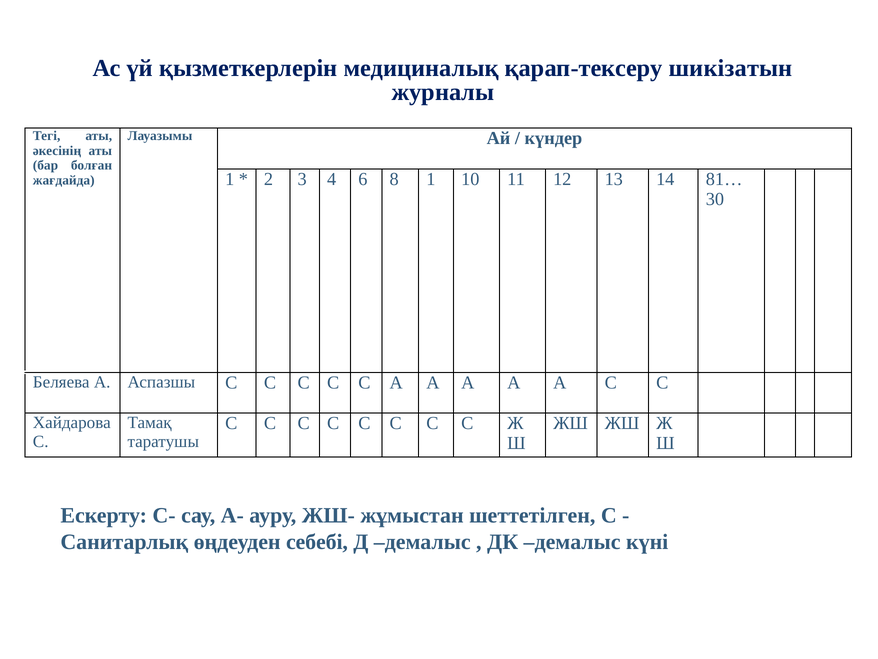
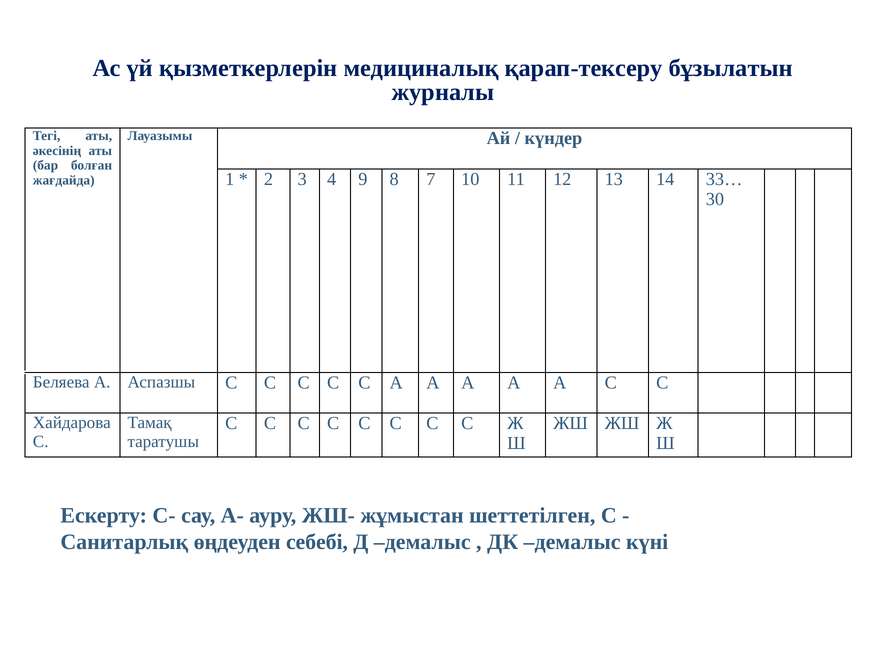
шикізатын: шикізатын -> бұзылатын
6: 6 -> 9
8 1: 1 -> 7
81…: 81… -> 33…
